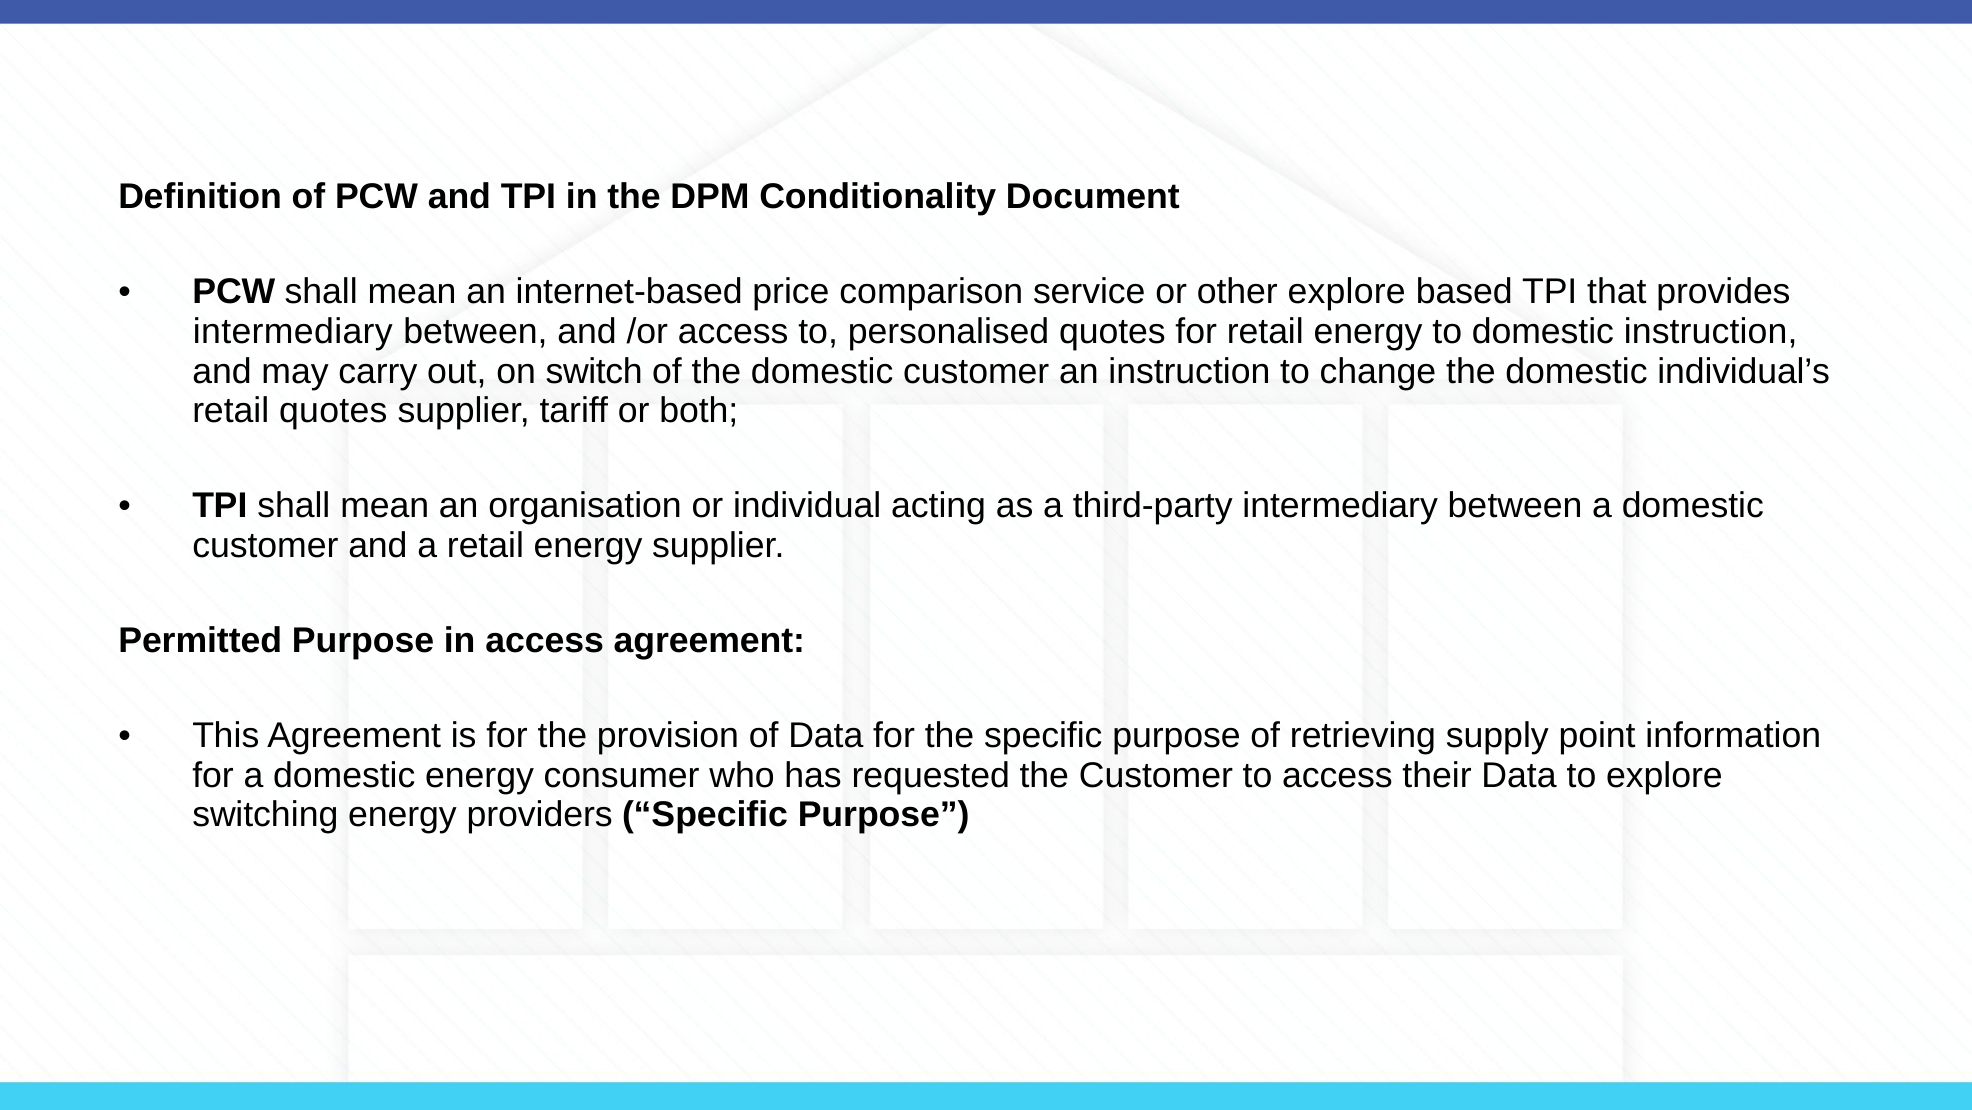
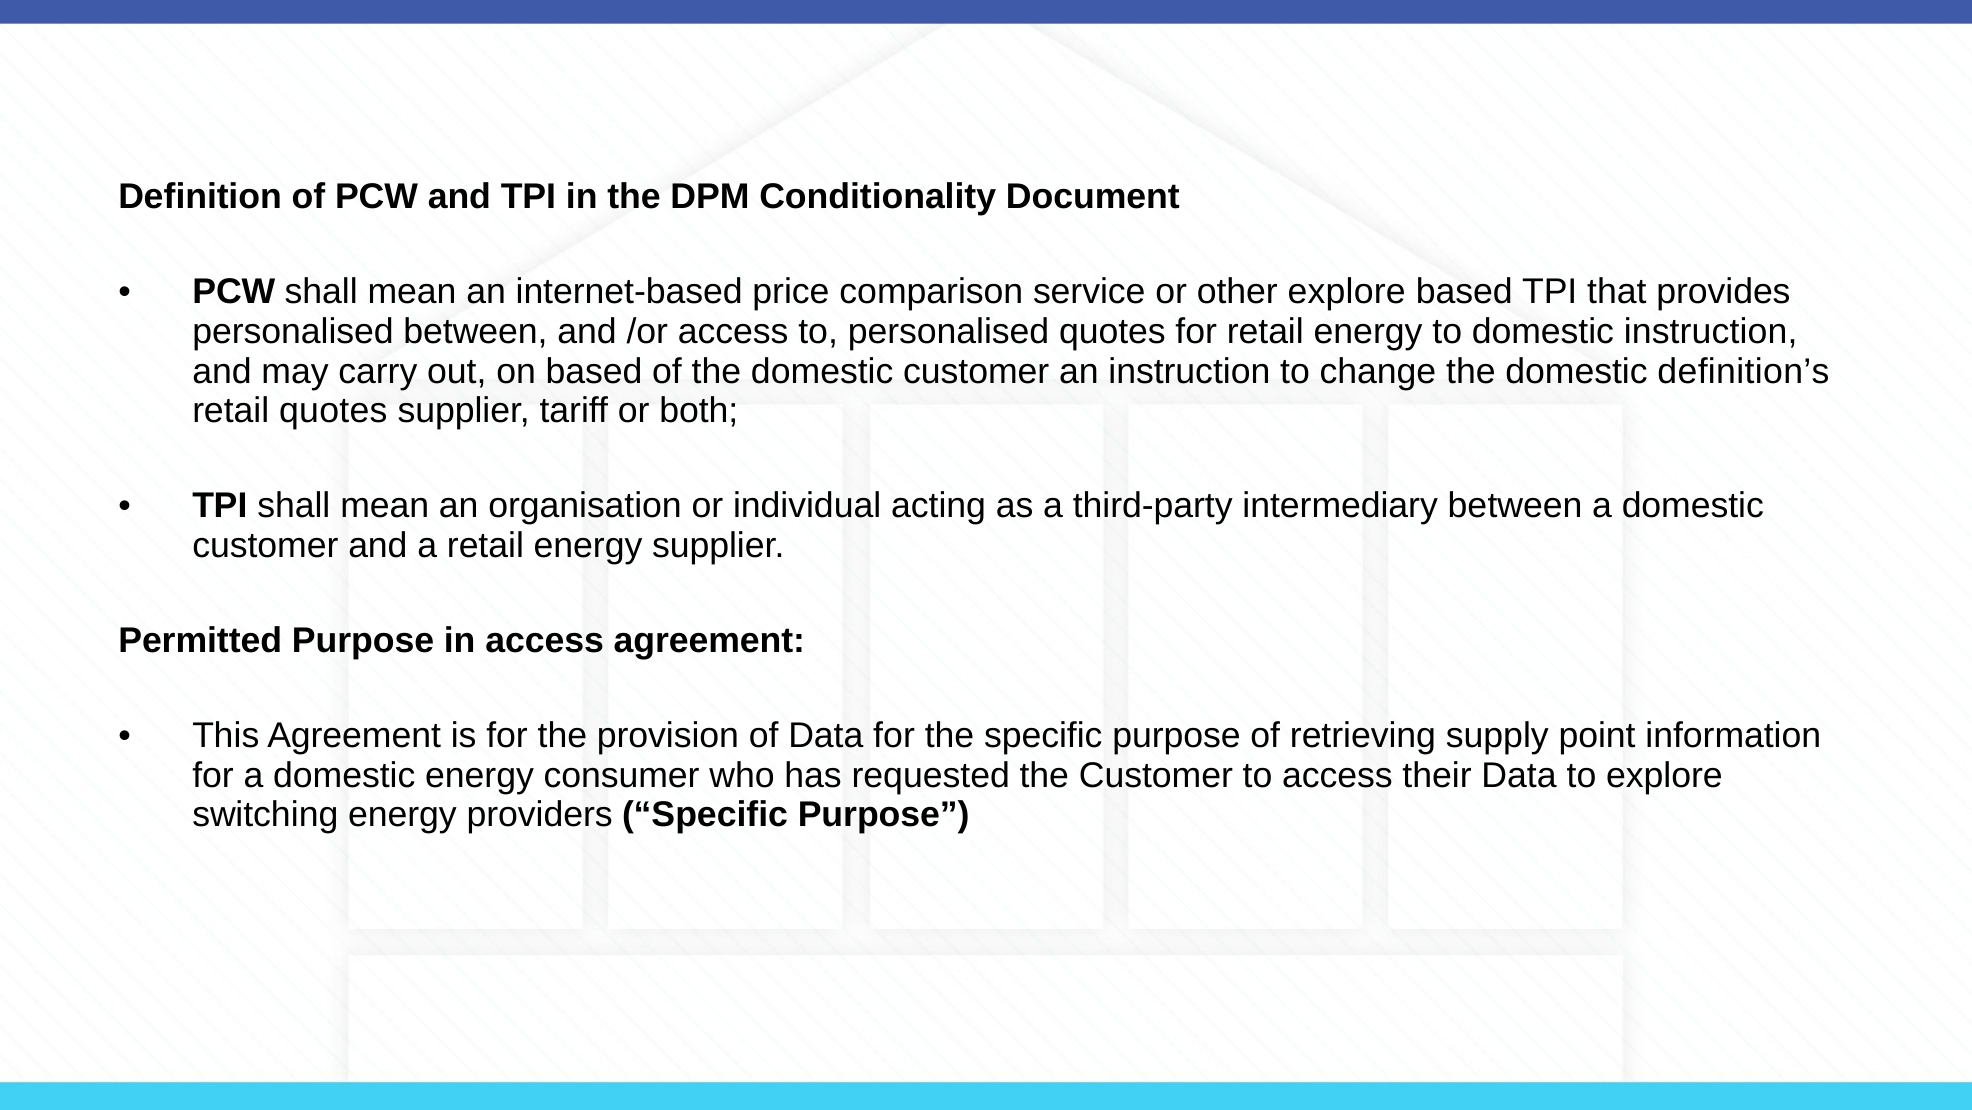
intermediary at (293, 331): intermediary -> personalised
on switch: switch -> based
individual’s: individual’s -> definition’s
